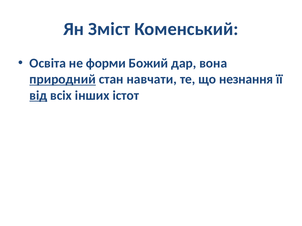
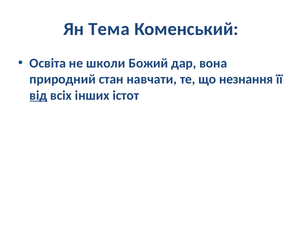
Зміст: Зміст -> Тема
форми: форми -> школи
природний underline: present -> none
